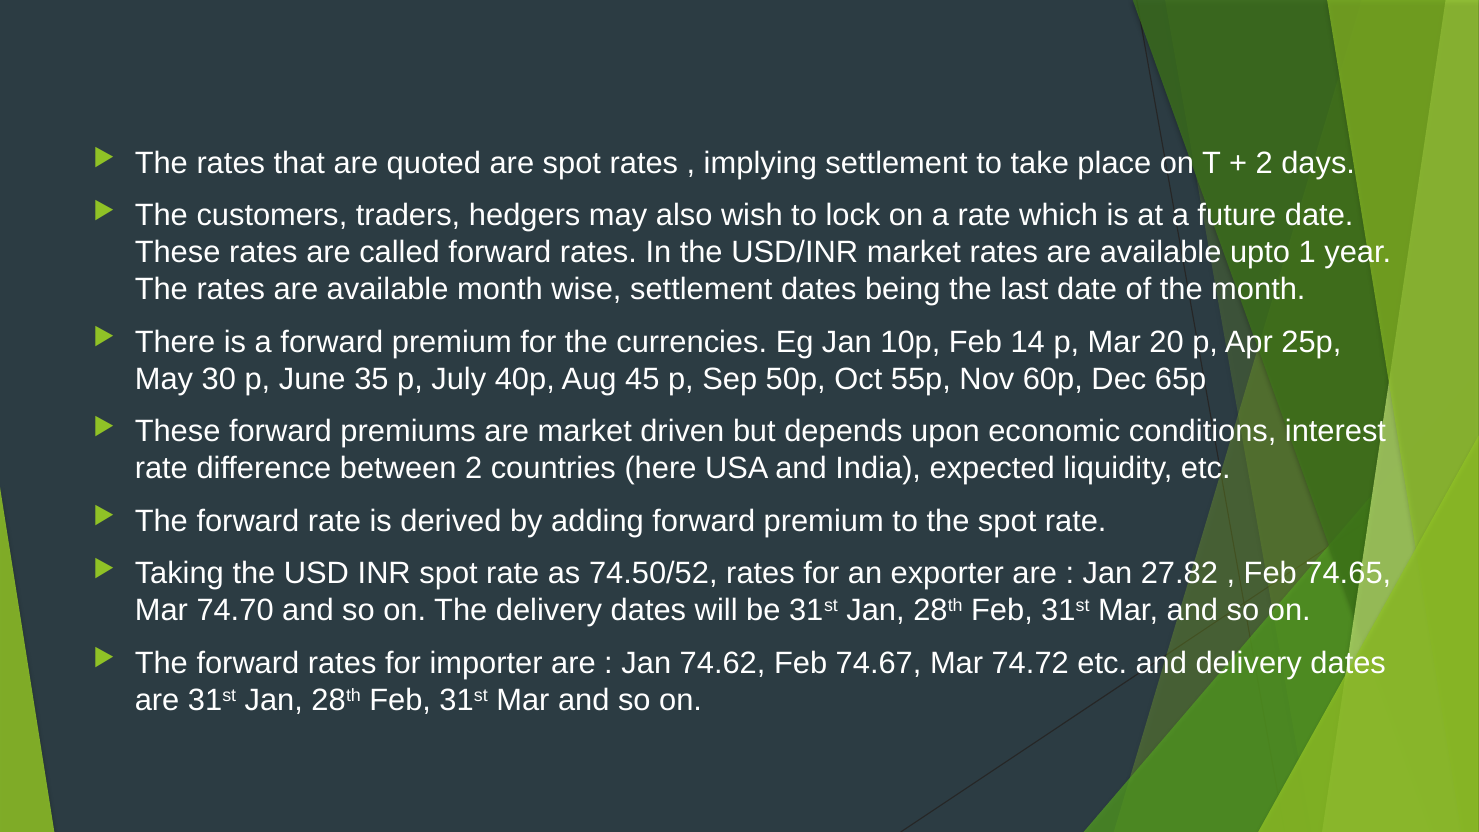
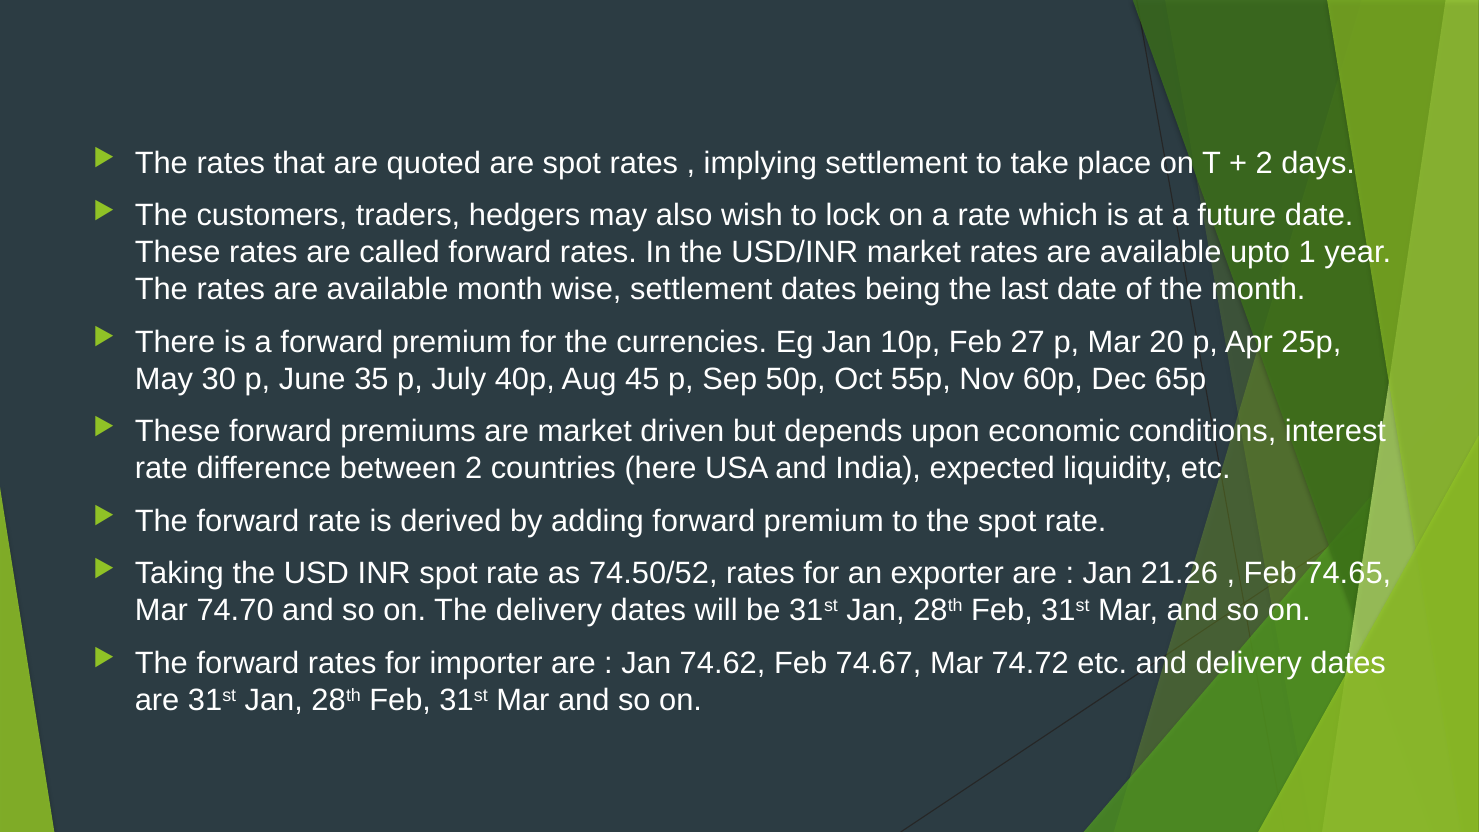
14: 14 -> 27
27.82: 27.82 -> 21.26
